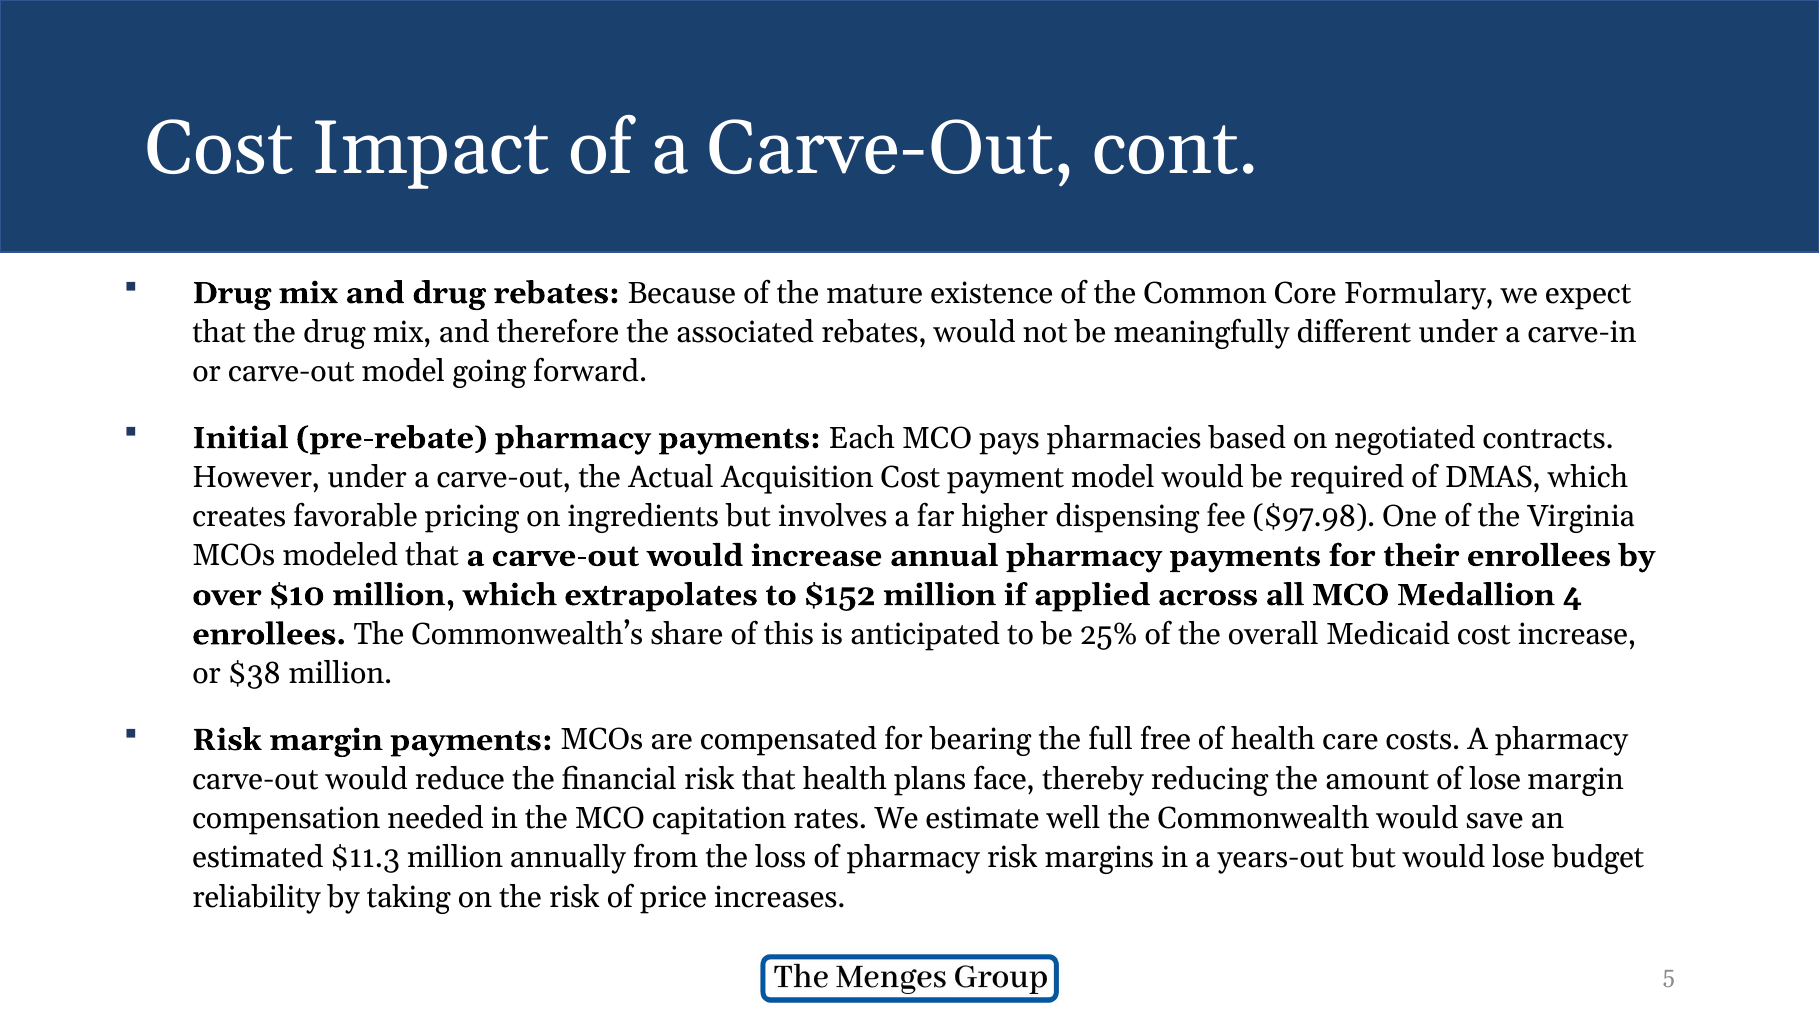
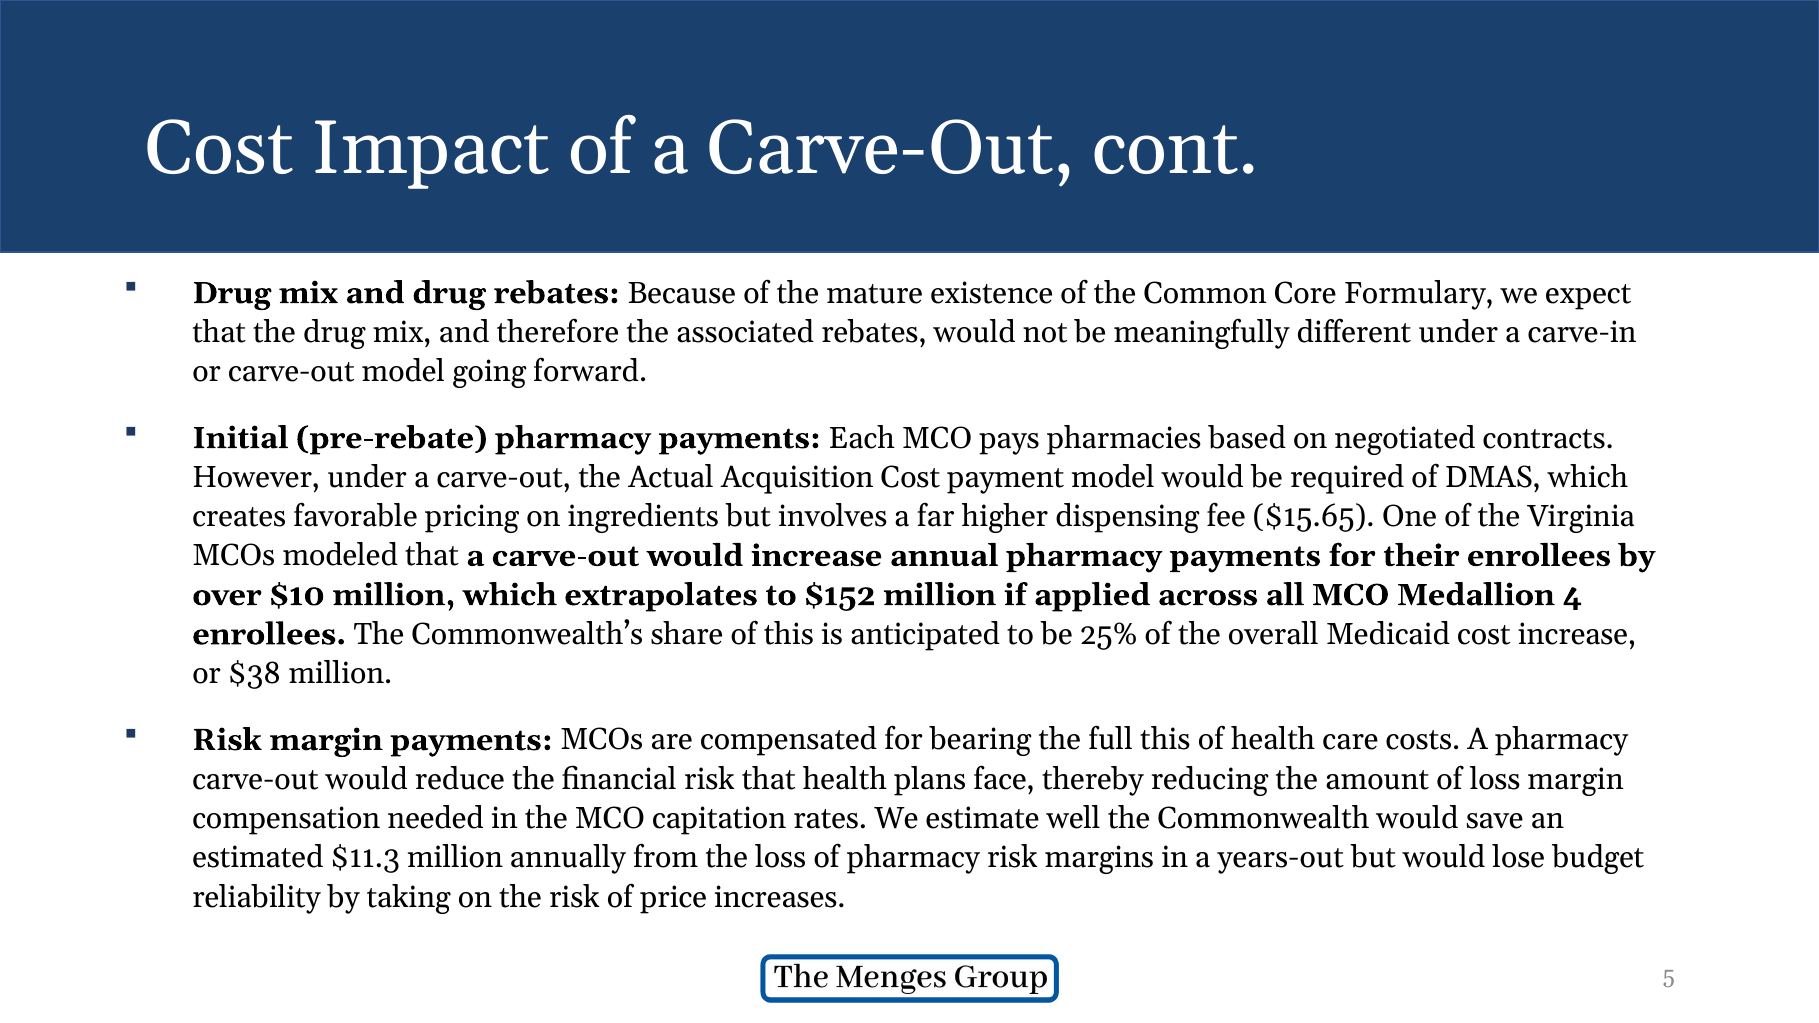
$97.98: $97.98 -> $15.65
full free: free -> this
of lose: lose -> loss
